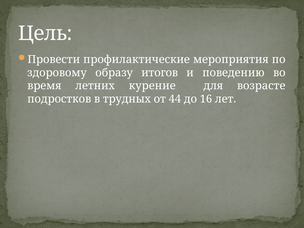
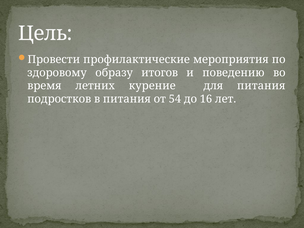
для возрасте: возрасте -> питания
в трудных: трудных -> питания
44: 44 -> 54
